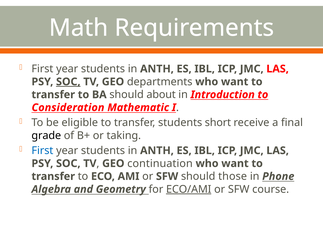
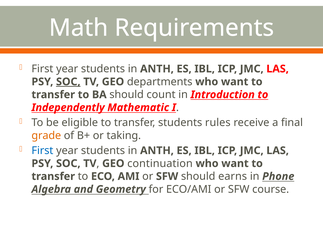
about: about -> count
Consideration: Consideration -> Independently
short: short -> rules
grade colour: black -> orange
those: those -> earns
ECO/AMI underline: present -> none
